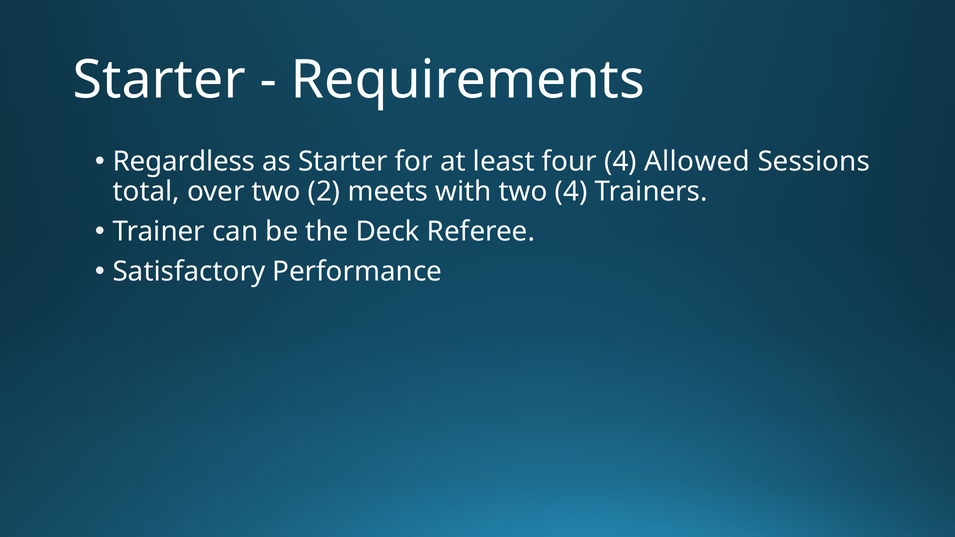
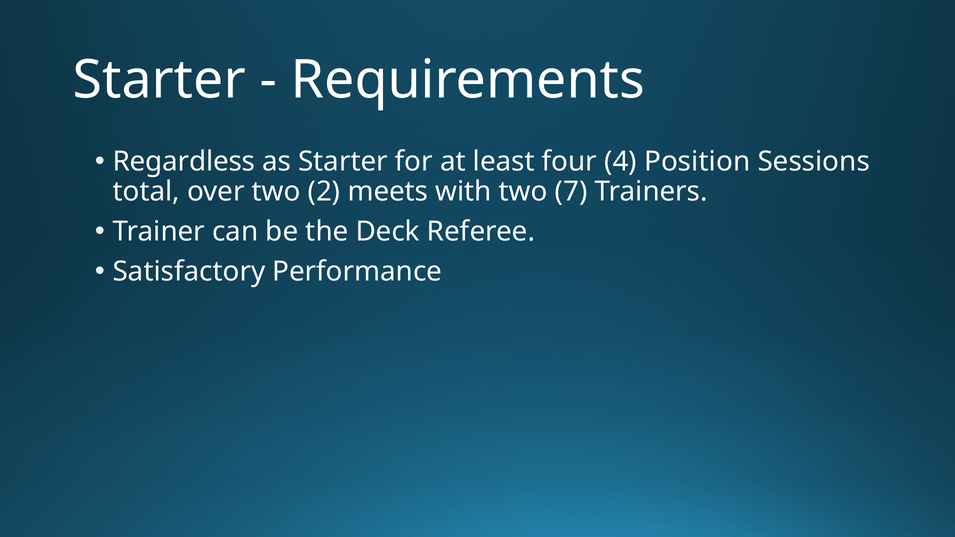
Allowed: Allowed -> Position
two 4: 4 -> 7
